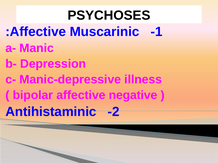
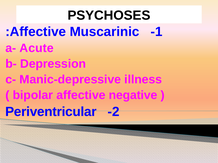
Manic: Manic -> Acute
Antihistaminic: Antihistaminic -> Periventricular
